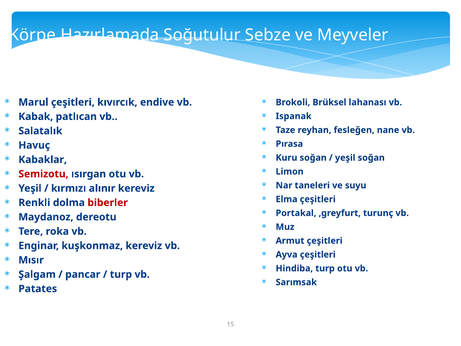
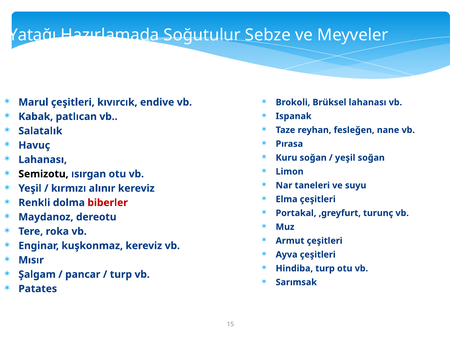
Körpe: Körpe -> Yatağı
Kabaklar at (43, 160): Kabaklar -> Lahanası
Semizotu colour: red -> black
